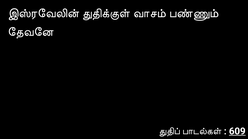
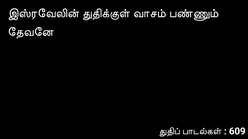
609 underline: present -> none
